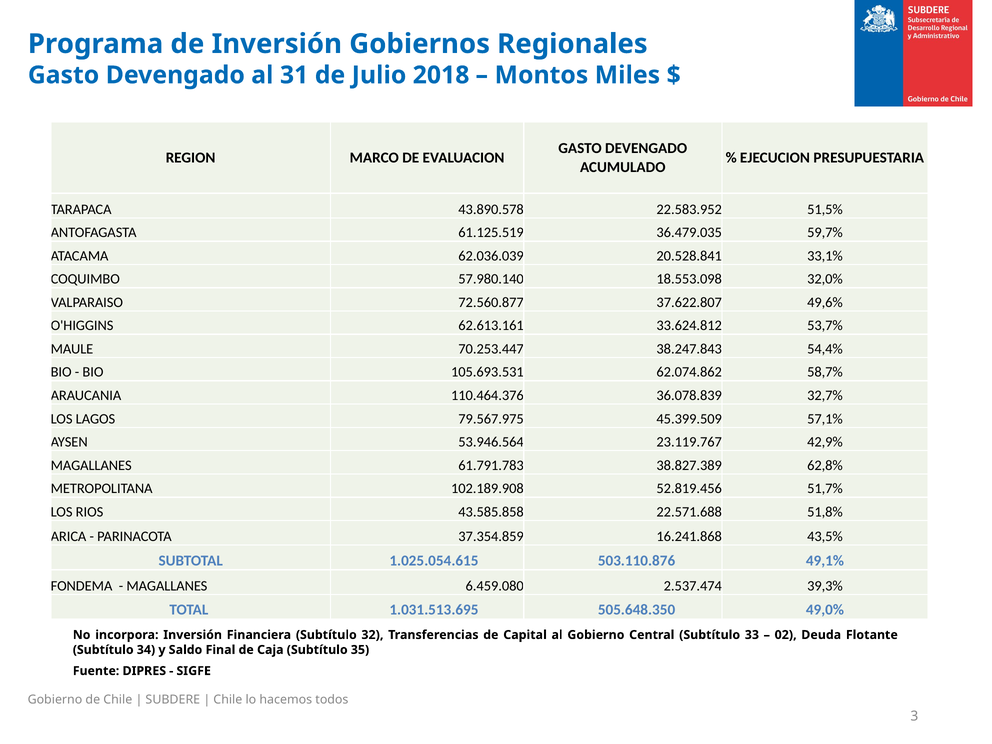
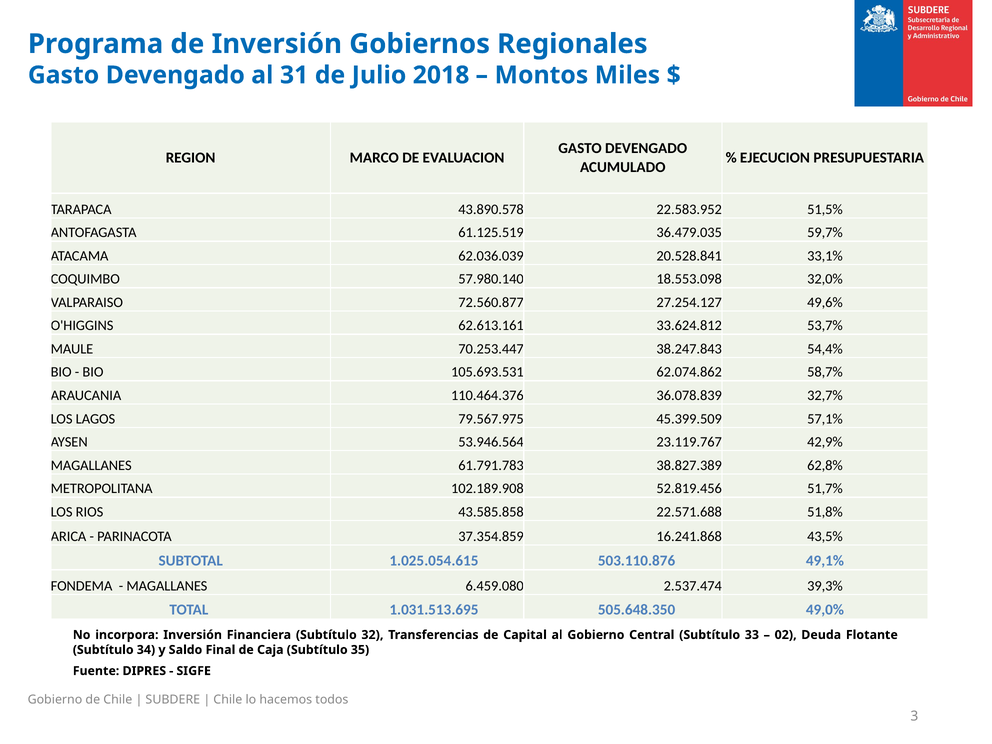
37.622.807: 37.622.807 -> 27.254.127
